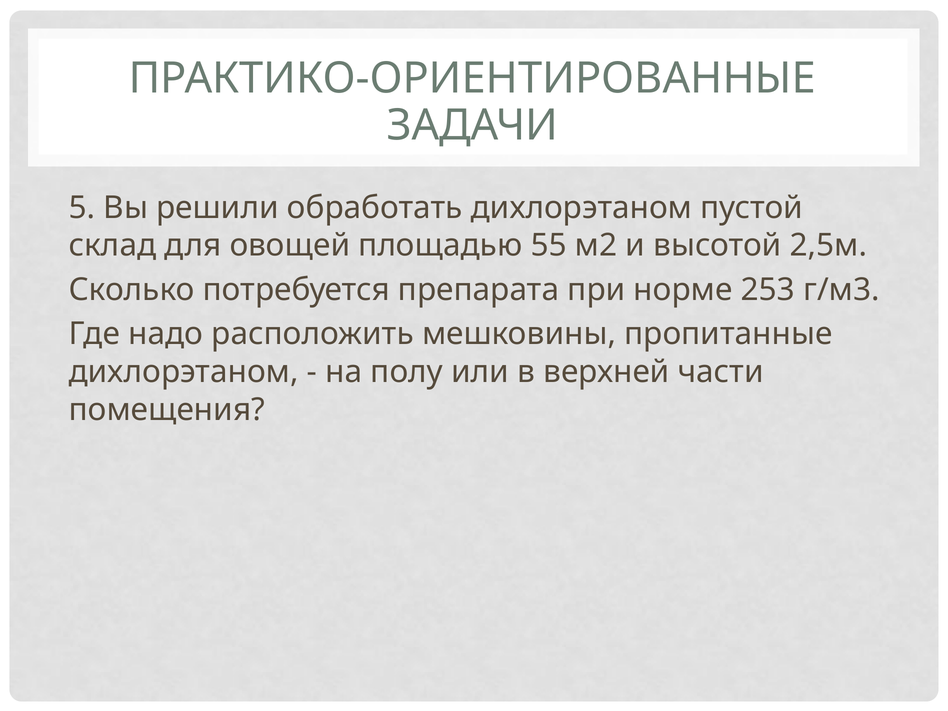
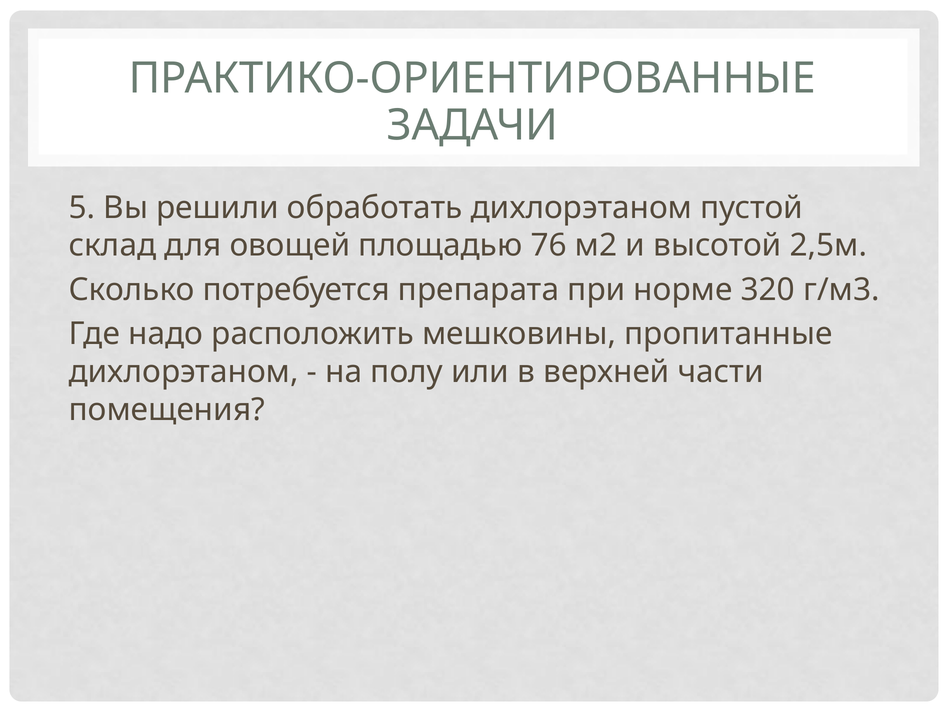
55: 55 -> 76
253: 253 -> 320
